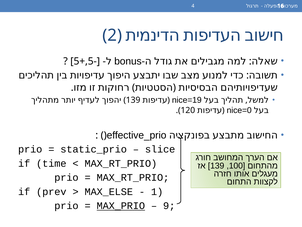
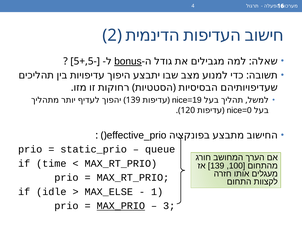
bonus underline: none -> present
slice: slice -> queue
prev: prev -> idle
9: 9 -> 3
